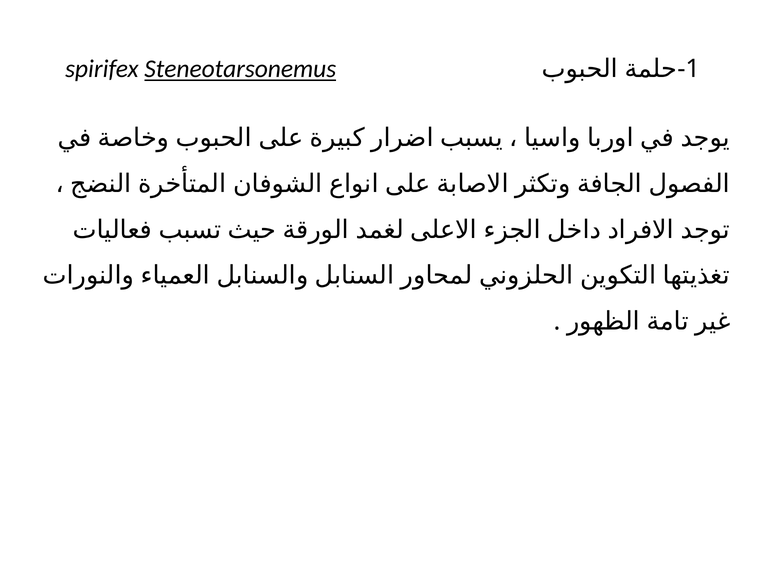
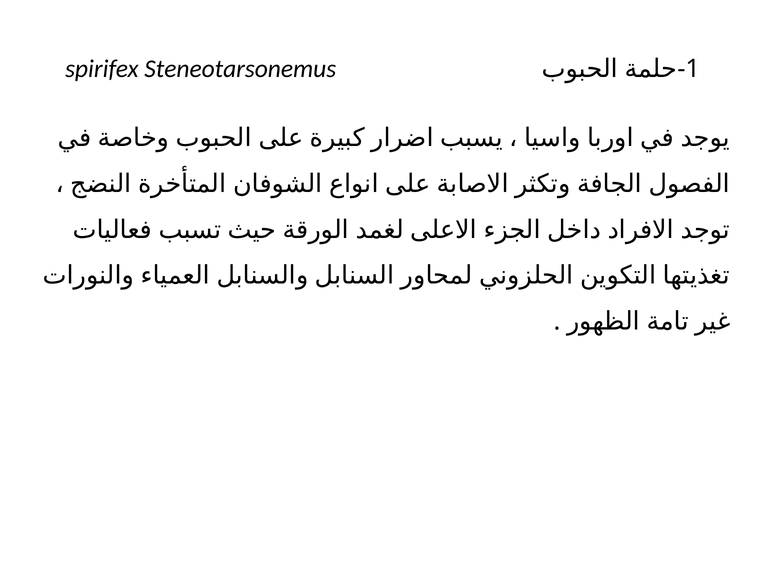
Steneotarsonemus underline: present -> none
